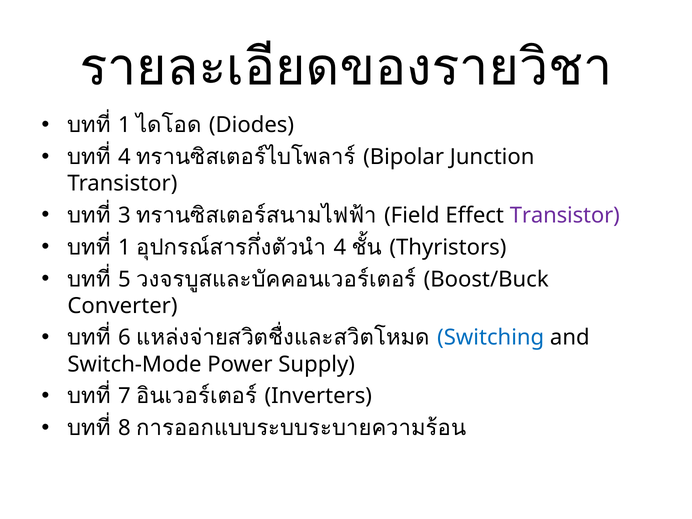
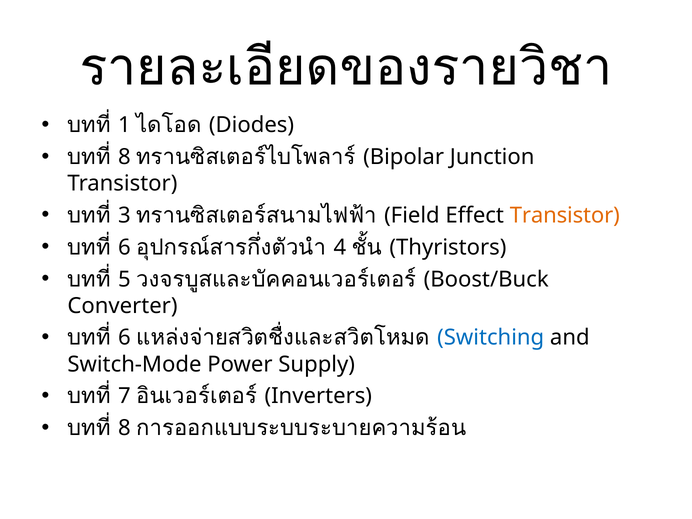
4 at (124, 157): 4 -> 8
Transistor at (565, 215) colour: purple -> orange
1 at (124, 247): 1 -> 6
